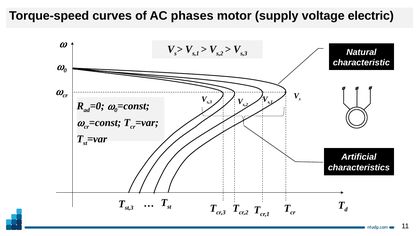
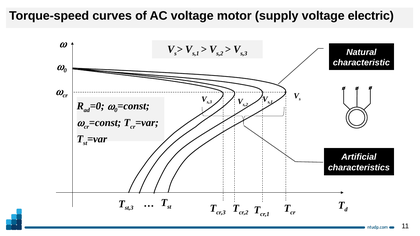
AC phases: phases -> voltage
